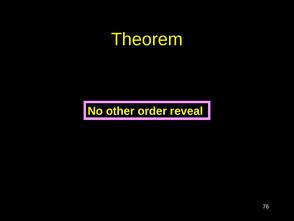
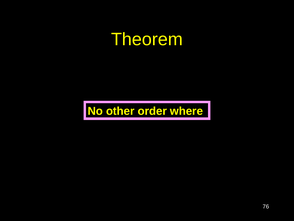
reveal: reveal -> where
